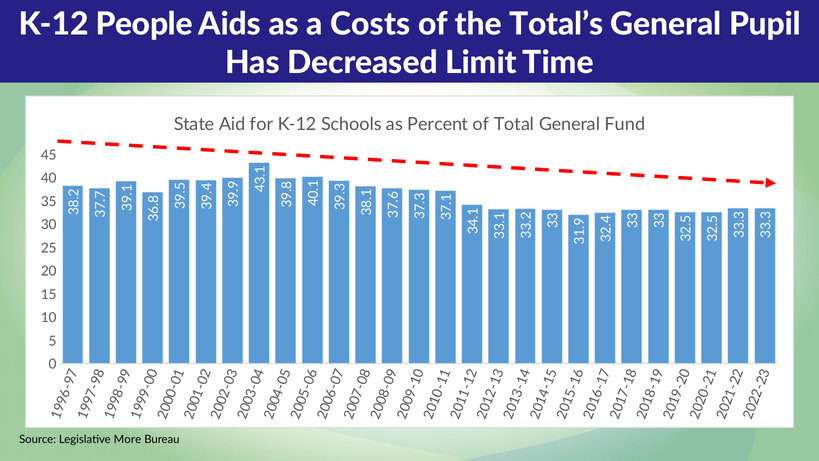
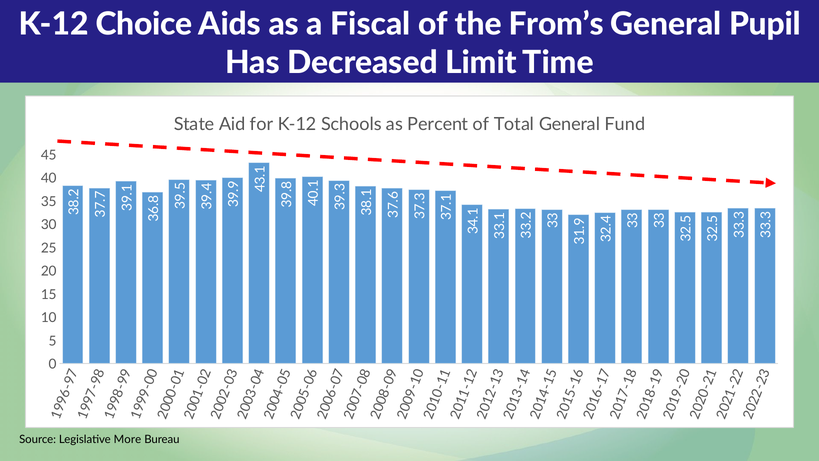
People: People -> Choice
Costs: Costs -> Fiscal
Total’s: Total’s -> From’s
